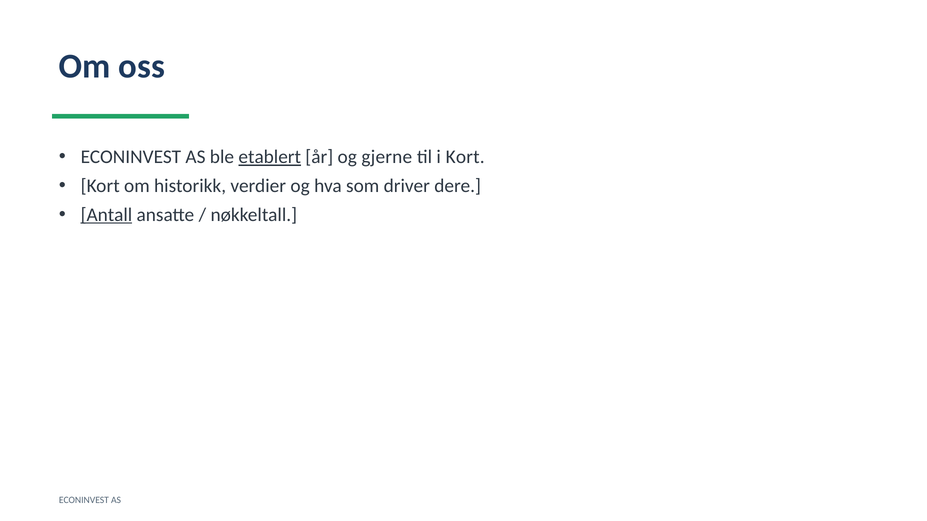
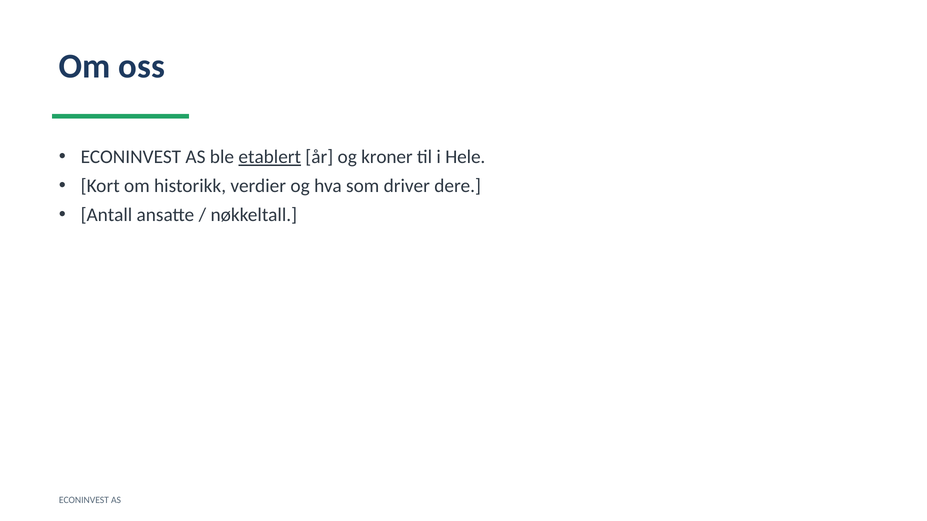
gjerne: gjerne -> kroner
i Kort: Kort -> Hele
Antall underline: present -> none
